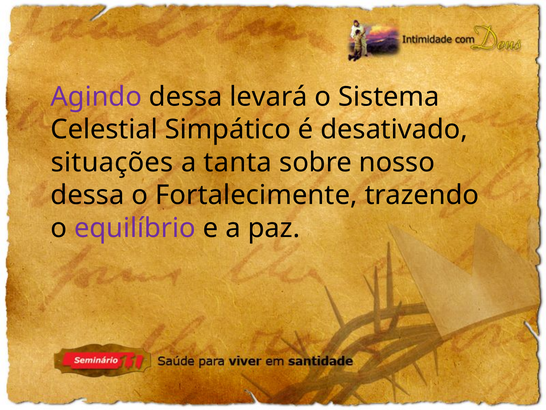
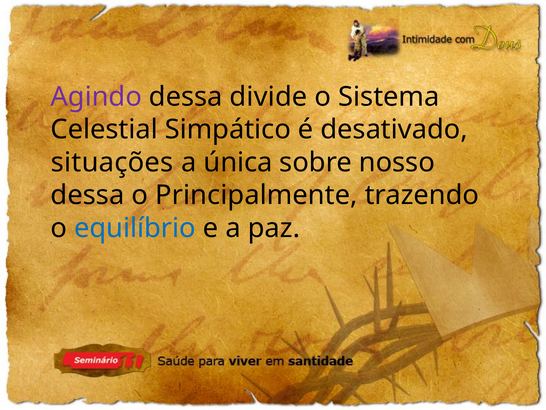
levará: levará -> divide
tanta: tanta -> única
Fortalecimente: Fortalecimente -> Principalmente
equilíbrio colour: purple -> blue
